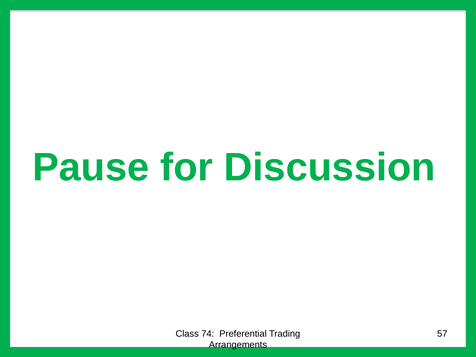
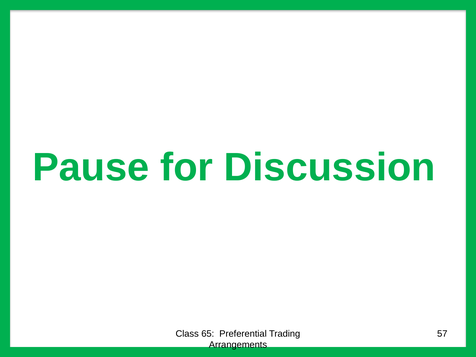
74: 74 -> 65
